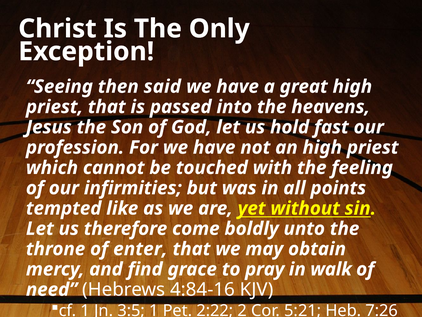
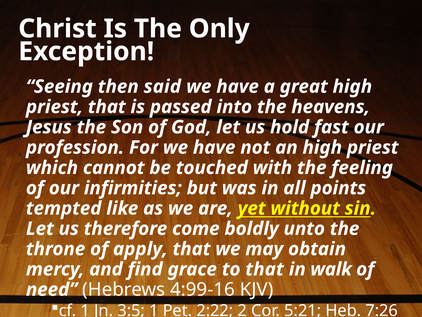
enter: enter -> apply
to pray: pray -> that
4:84-16: 4:84-16 -> 4:99-16
